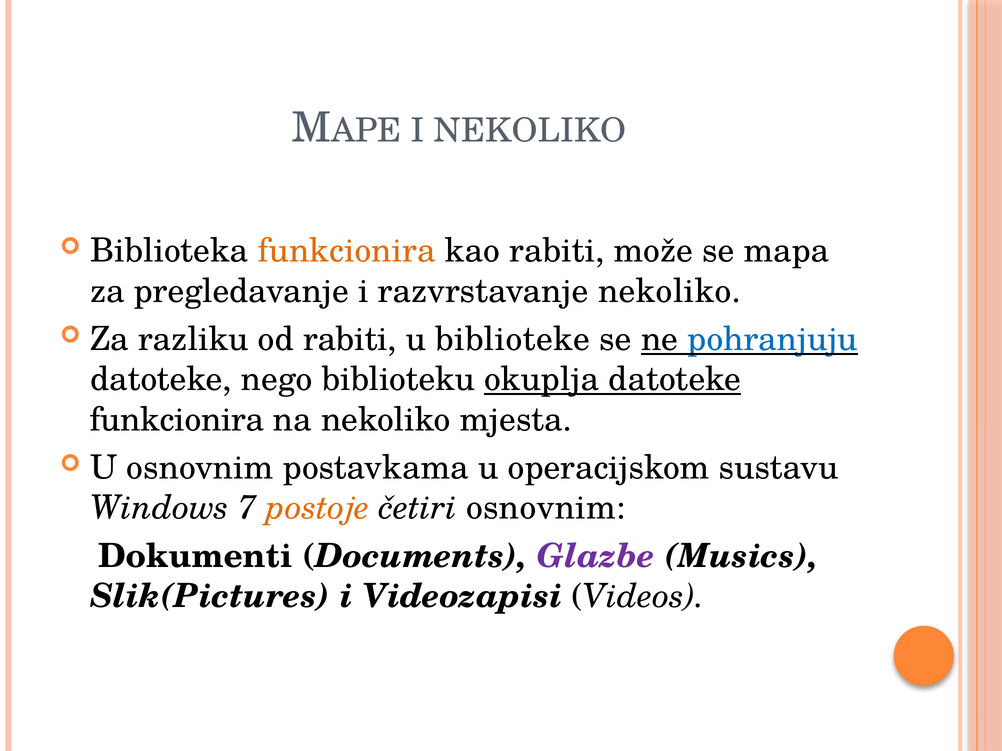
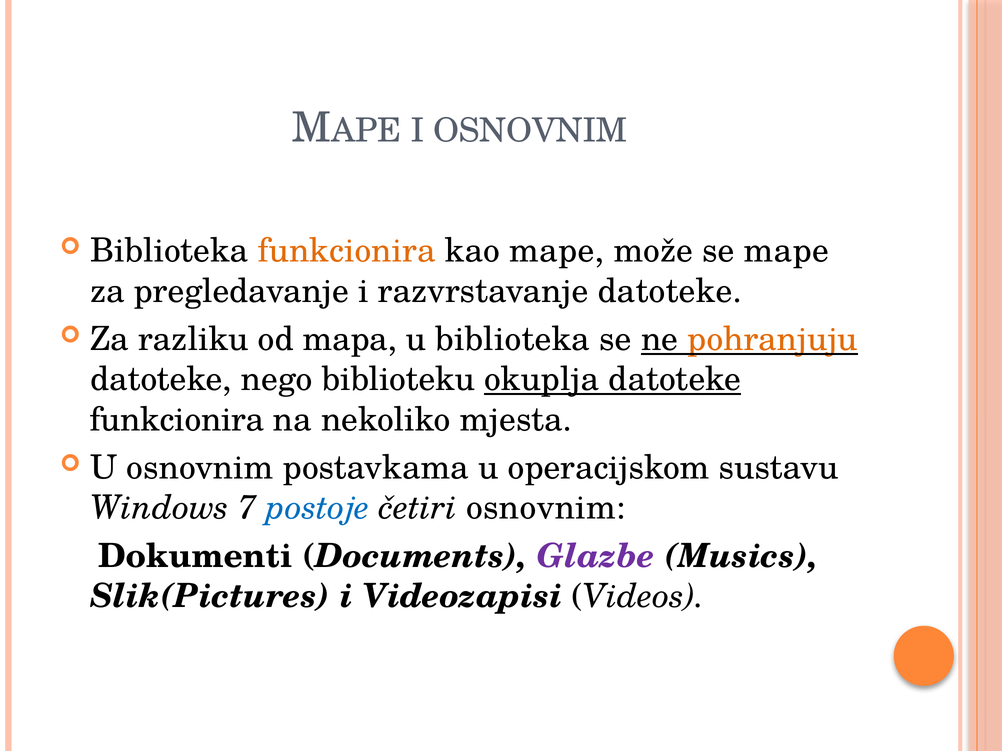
I NEKOLIKO: NEKOLIKO -> OSNOVNIM
kao rabiti: rabiti -> mape
se mapa: mapa -> mape
razvrstavanje nekoliko: nekoliko -> datoteke
od rabiti: rabiti -> mapa
u biblioteke: biblioteke -> biblioteka
pohranjuju colour: blue -> orange
postoje colour: orange -> blue
